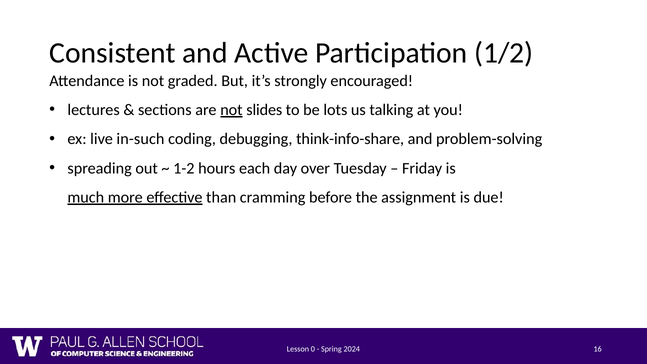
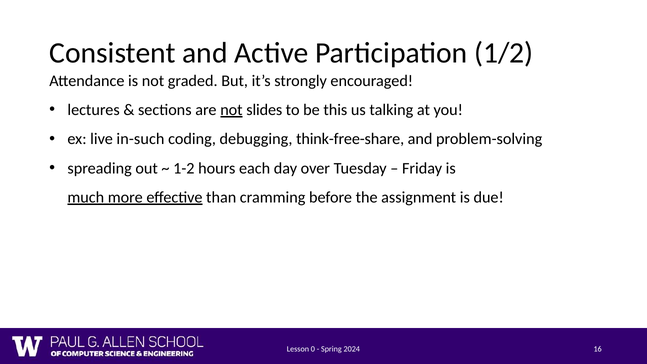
lots: lots -> this
think-info-share: think-info-share -> think-free-share
